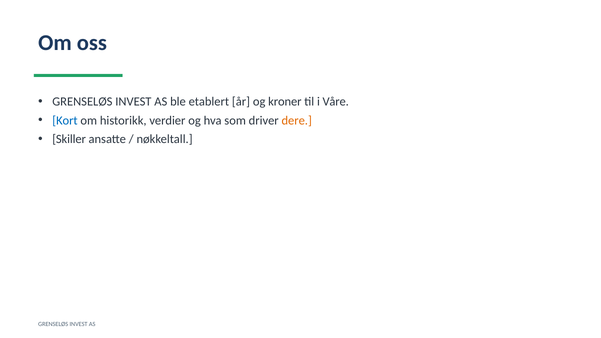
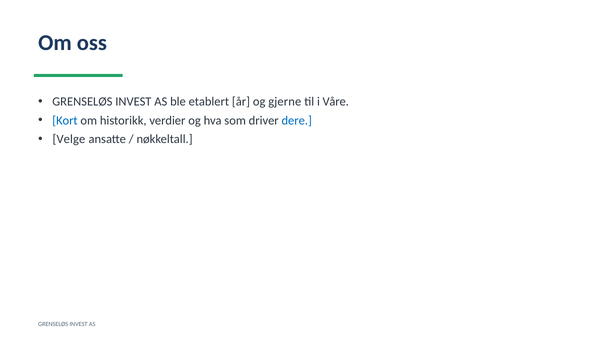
kroner: kroner -> gjerne
dere colour: orange -> blue
Skiller: Skiller -> Velge
